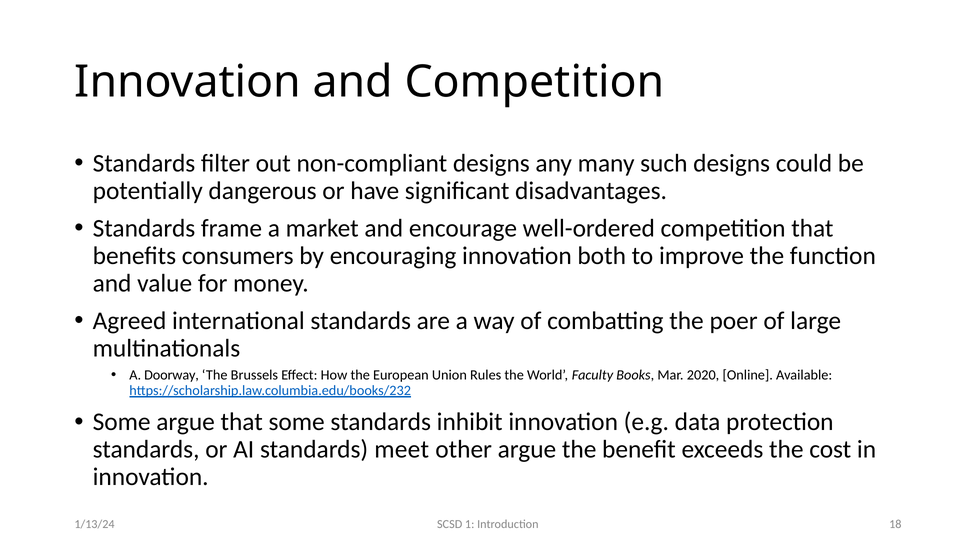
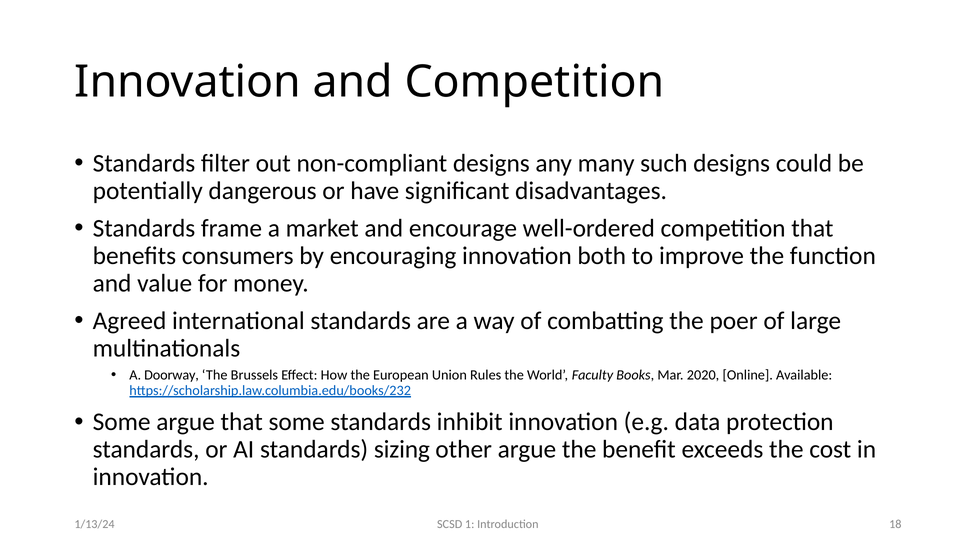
meet: meet -> sizing
